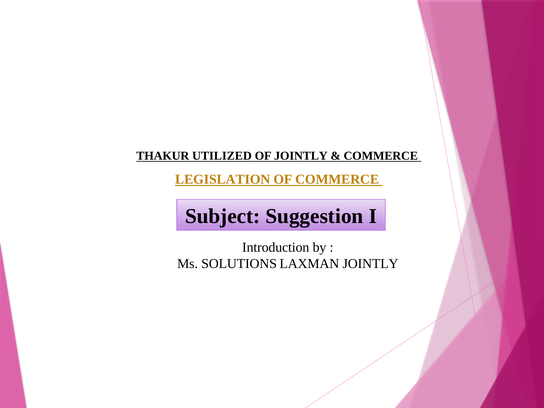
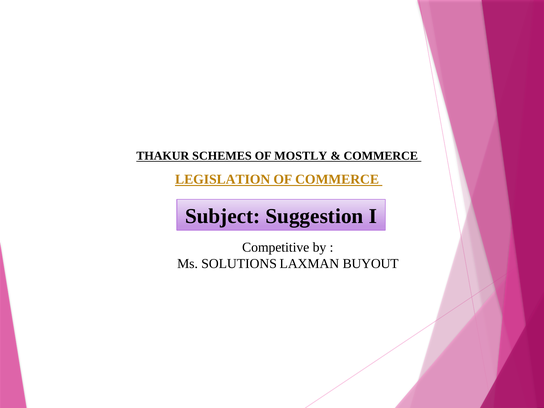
UTILIZED: UTILIZED -> SCHEMES
OF JOINTLY: JOINTLY -> MOSTLY
Introduction: Introduction -> Competitive
LAXMAN JOINTLY: JOINTLY -> BUYOUT
